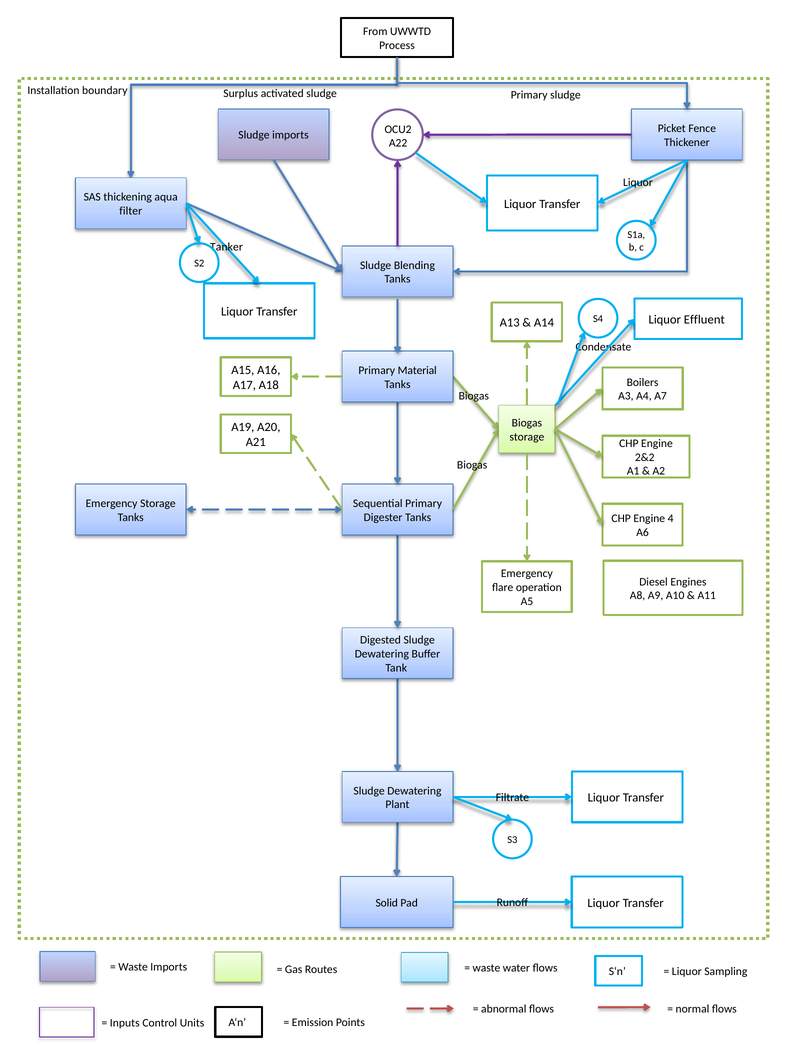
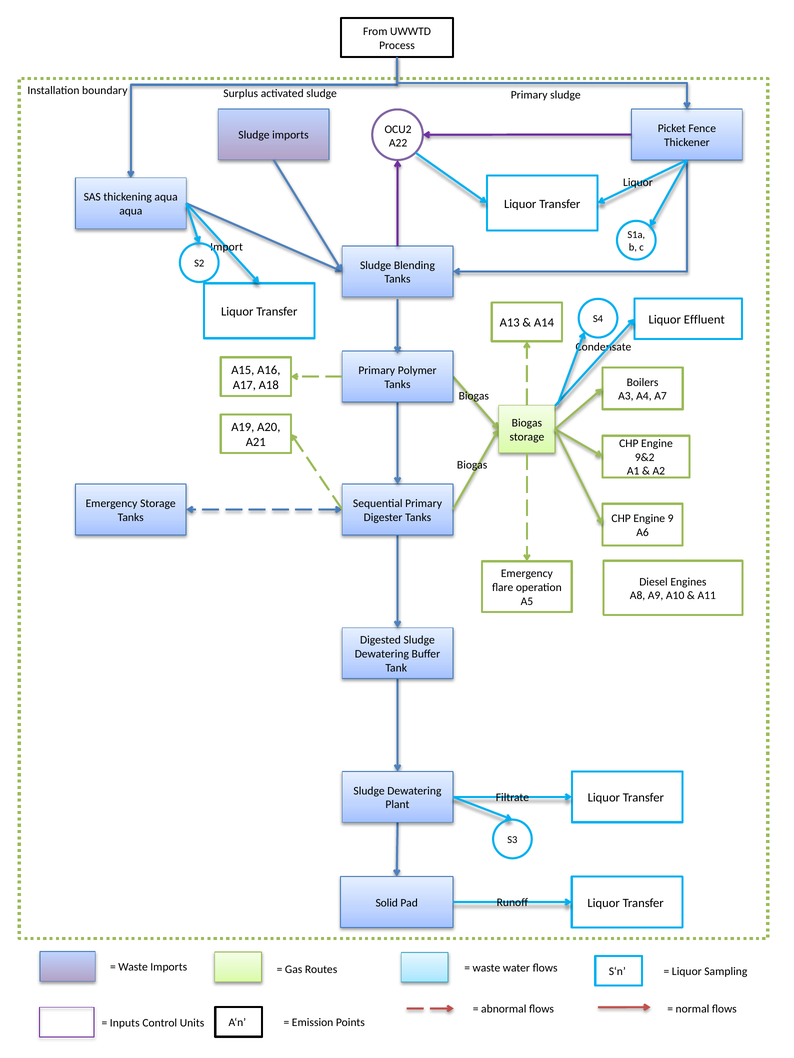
filter at (131, 211): filter -> aqua
Tanker: Tanker -> Import
Material: Material -> Polymer
2&2: 2&2 -> 9&2
4: 4 -> 9
